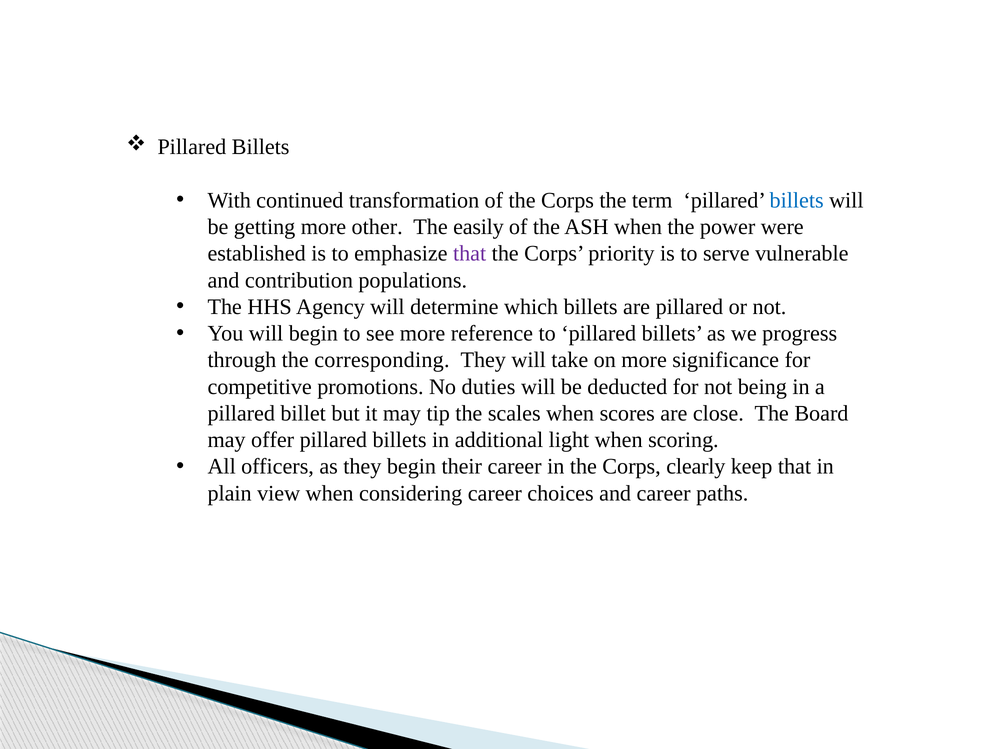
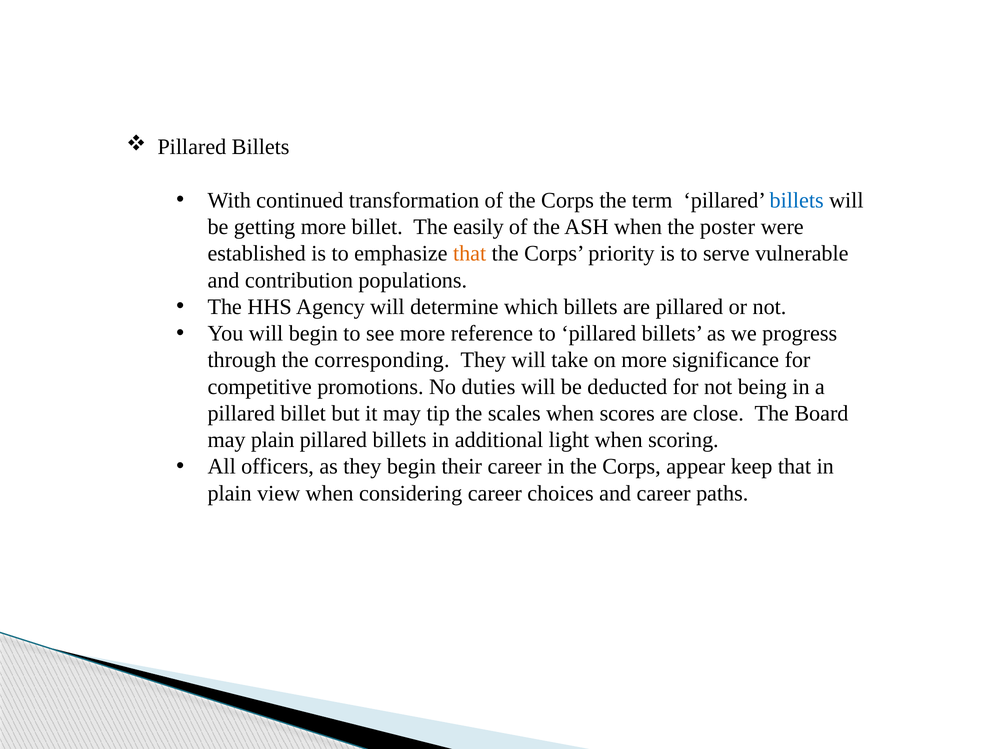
more other: other -> billet
power: power -> poster
that at (470, 254) colour: purple -> orange
may offer: offer -> plain
clearly: clearly -> appear
